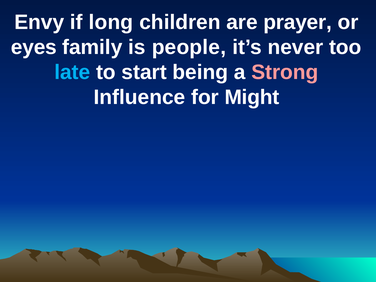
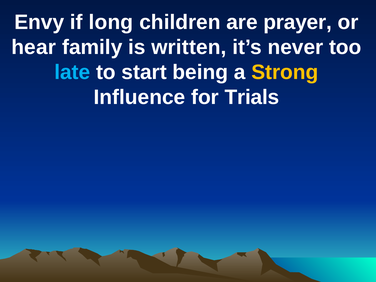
eyes: eyes -> hear
people: people -> written
Strong colour: pink -> yellow
Might: Might -> Trials
